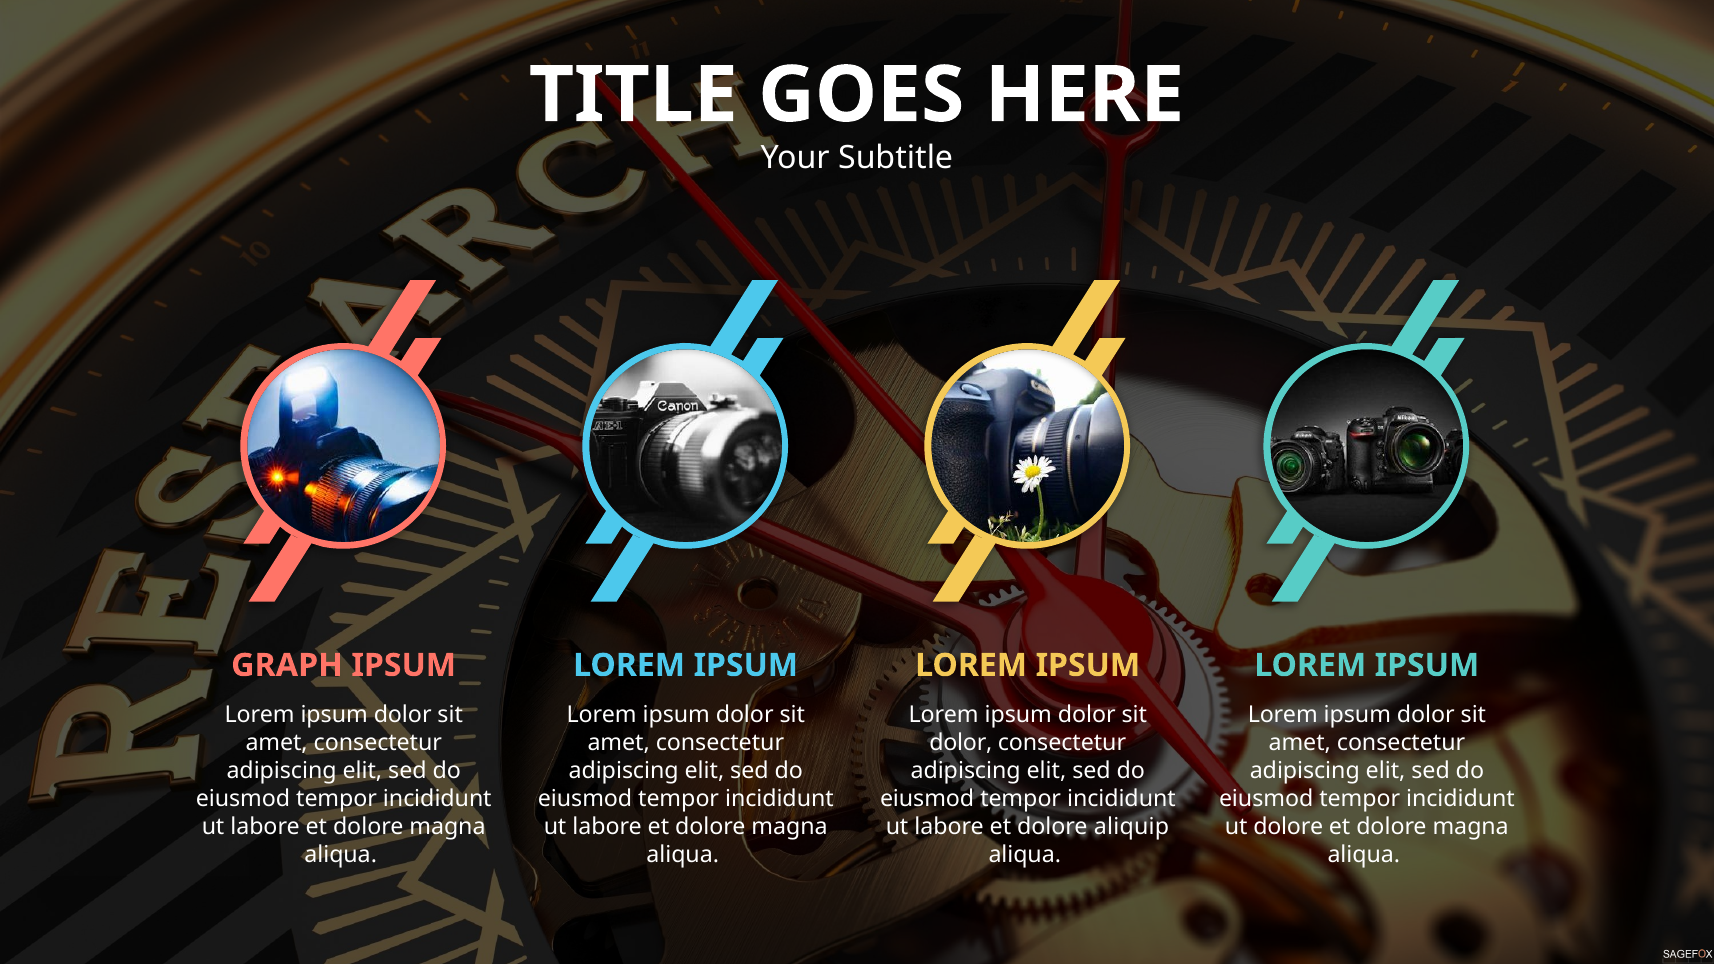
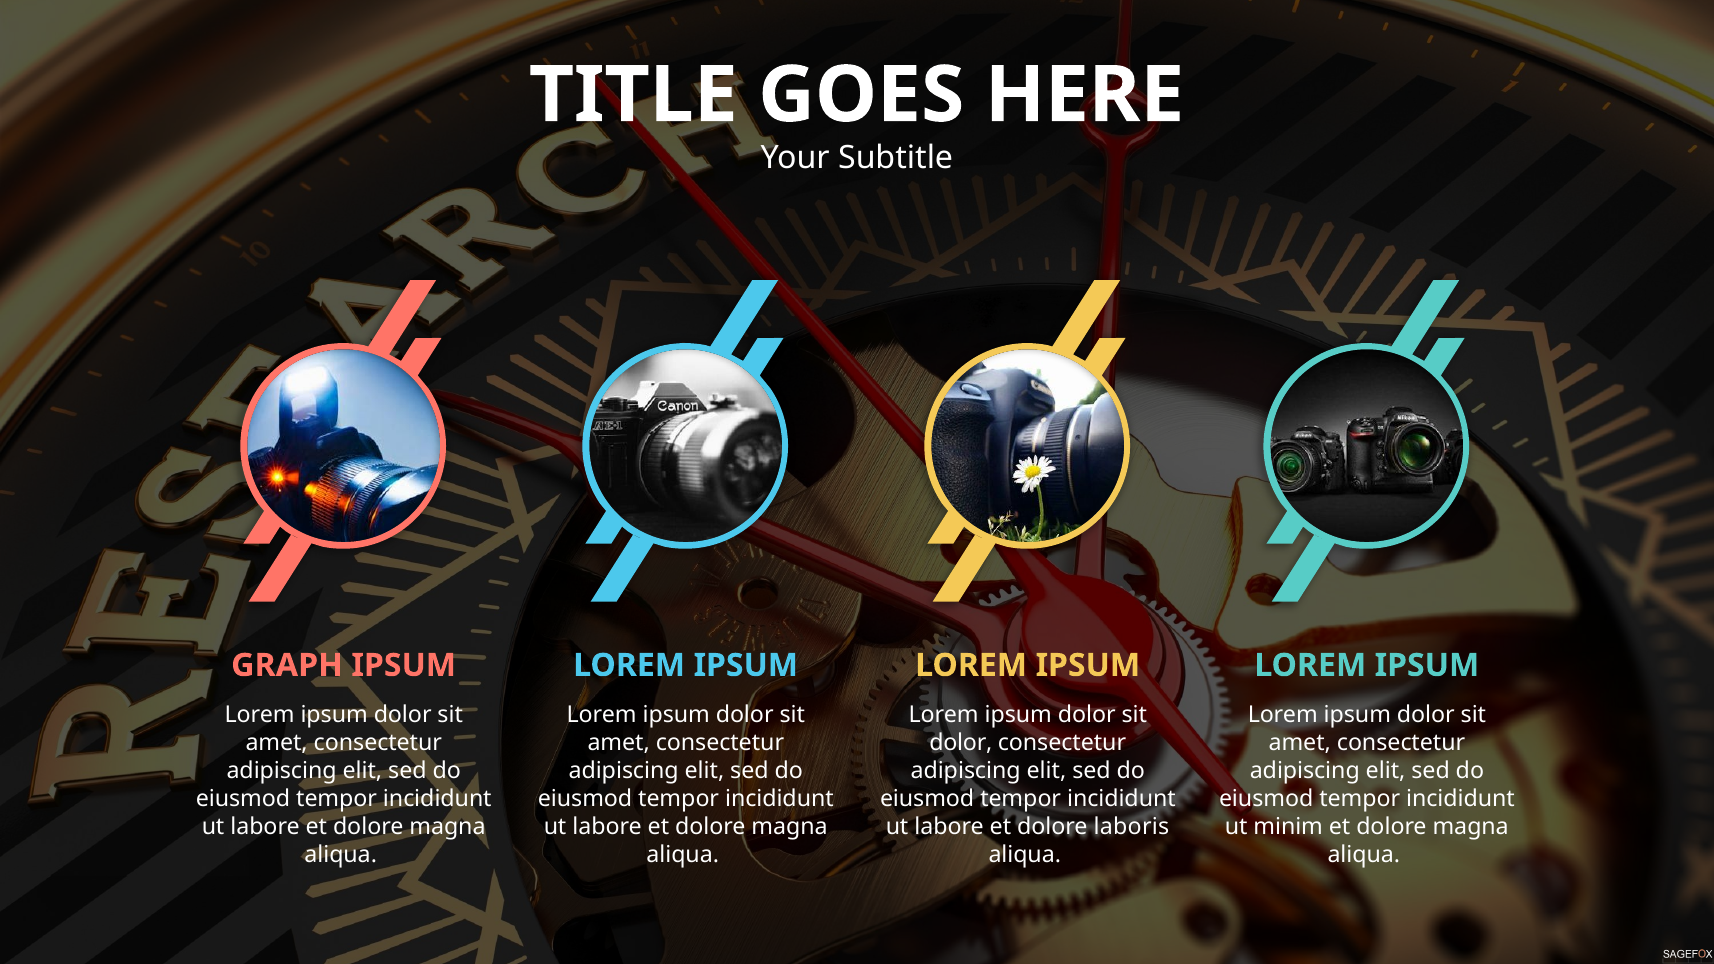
aliquip: aliquip -> laboris
ut dolore: dolore -> minim
